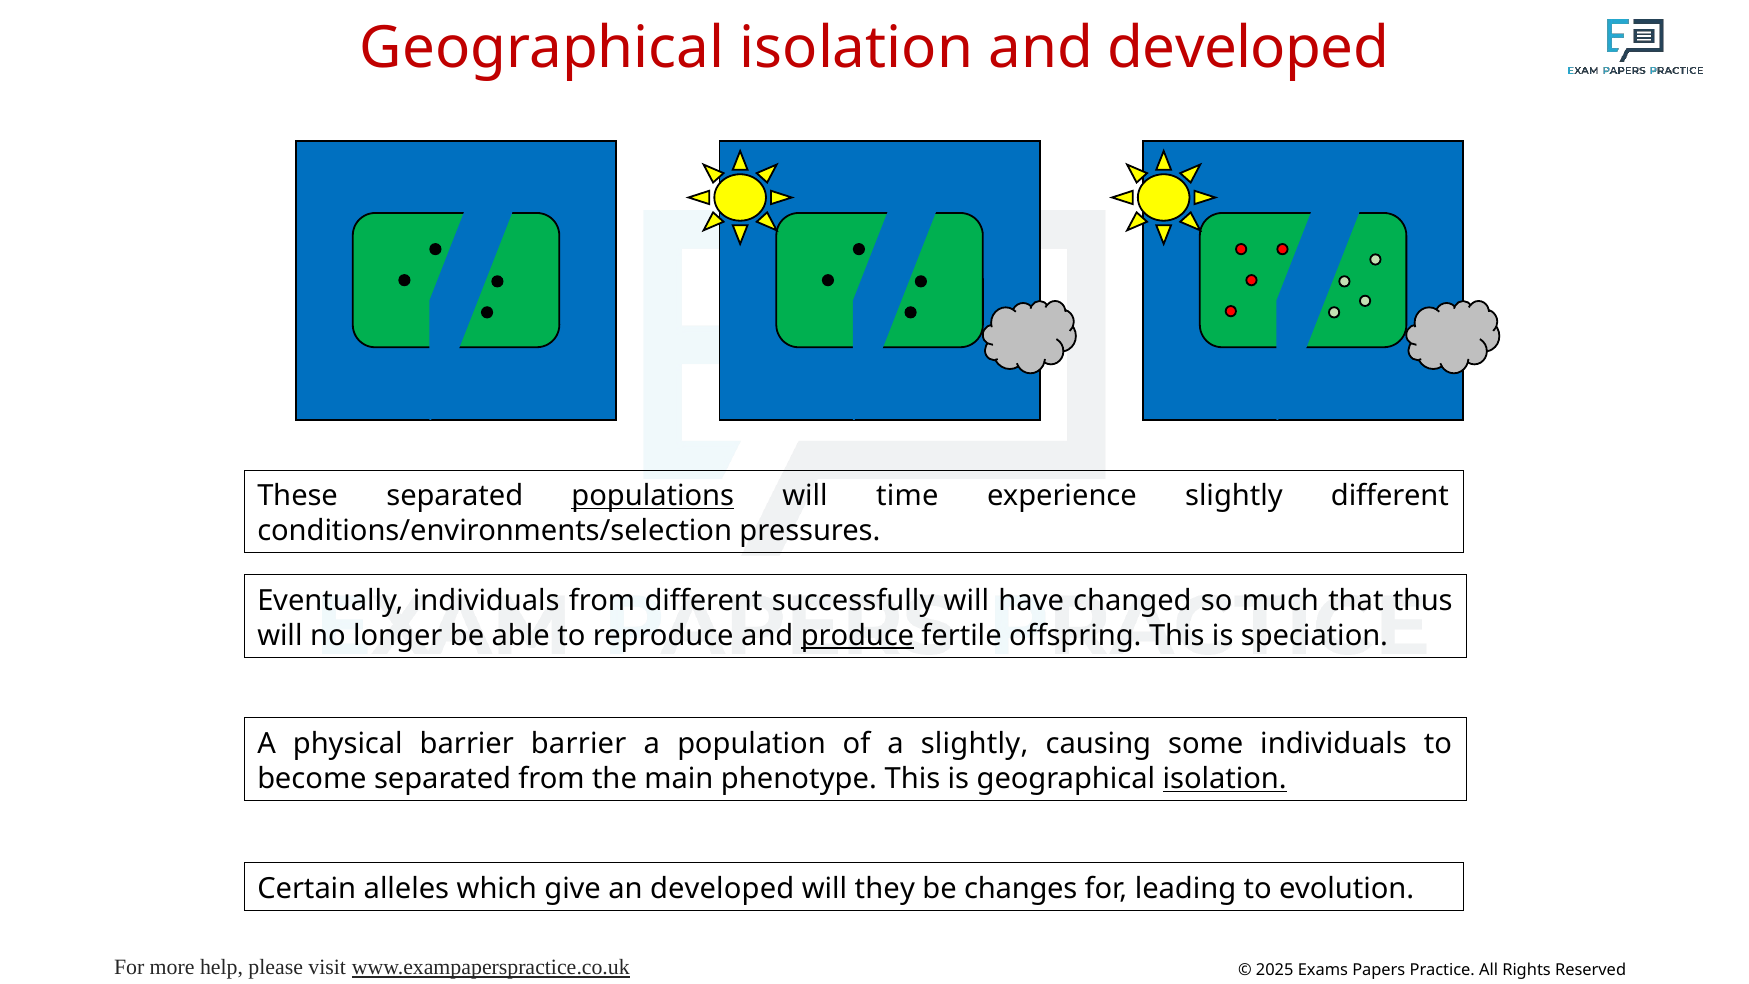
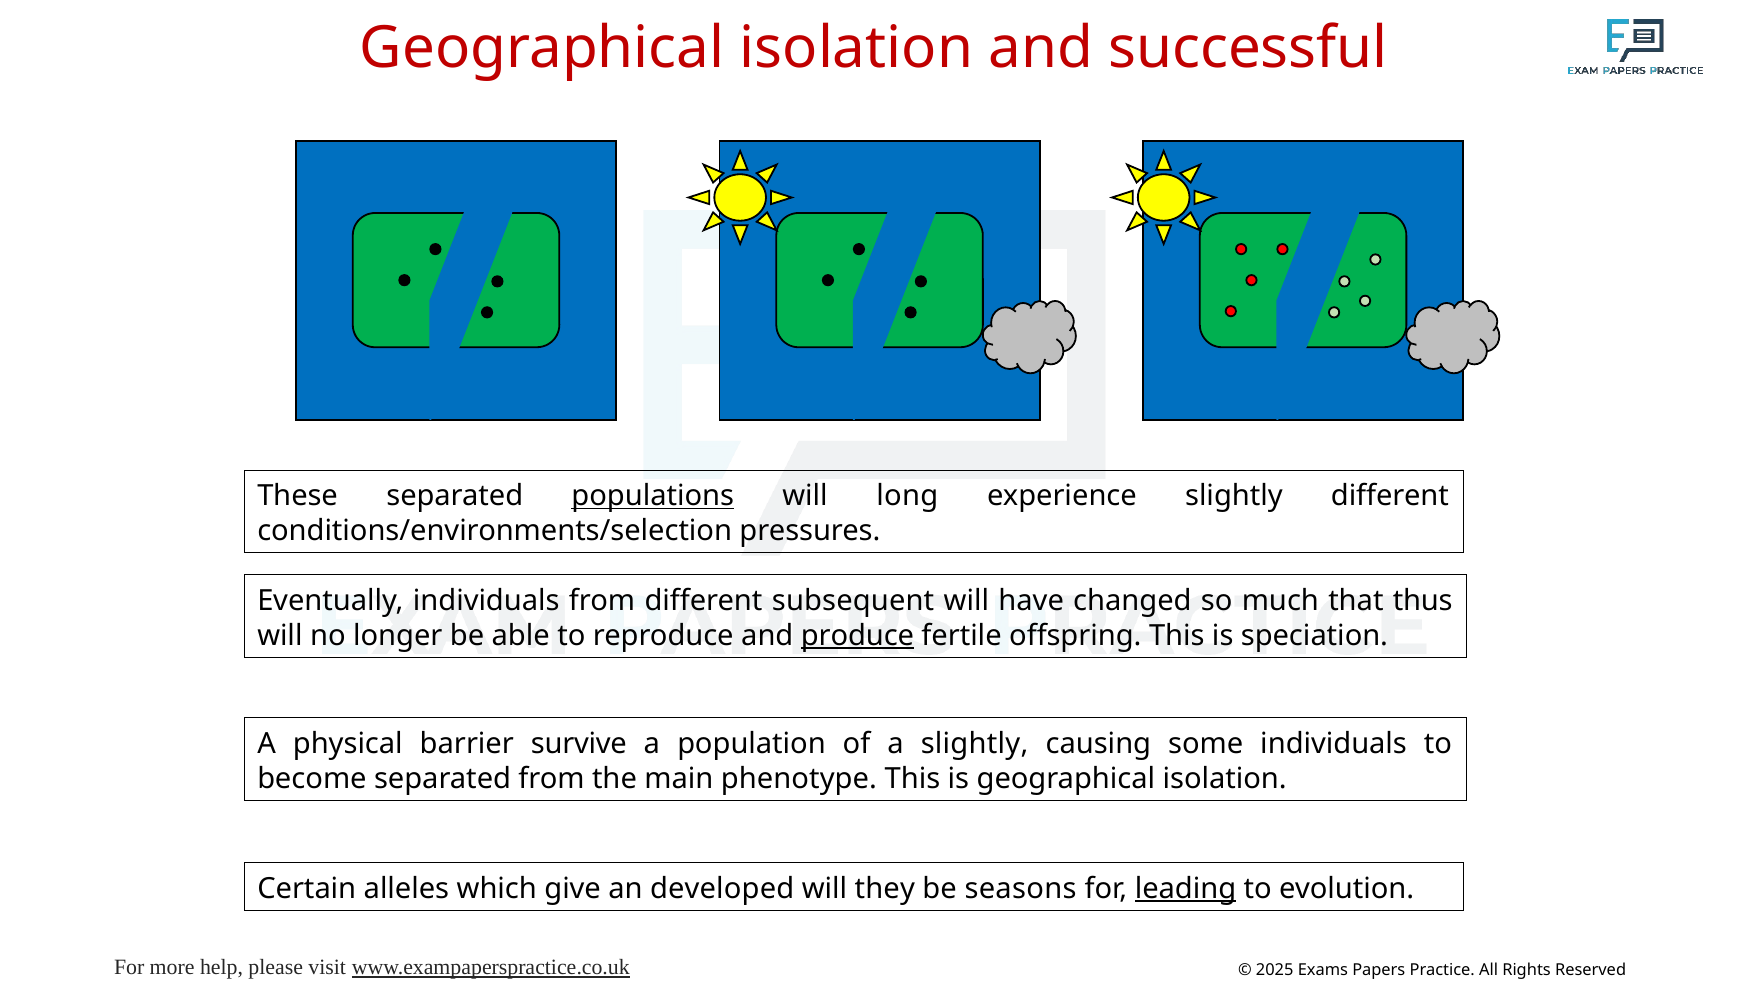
and developed: developed -> successful
time: time -> long
successfully: successfully -> subsequent
barrier barrier: barrier -> survive
isolation at (1225, 779) underline: present -> none
changes: changes -> seasons
leading underline: none -> present
